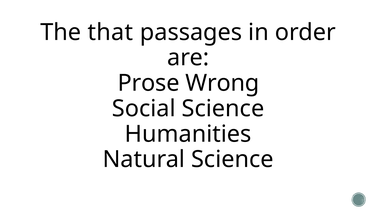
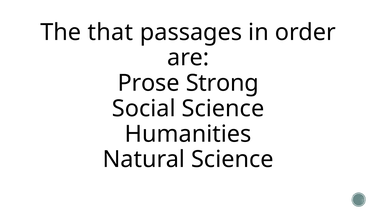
Wrong: Wrong -> Strong
